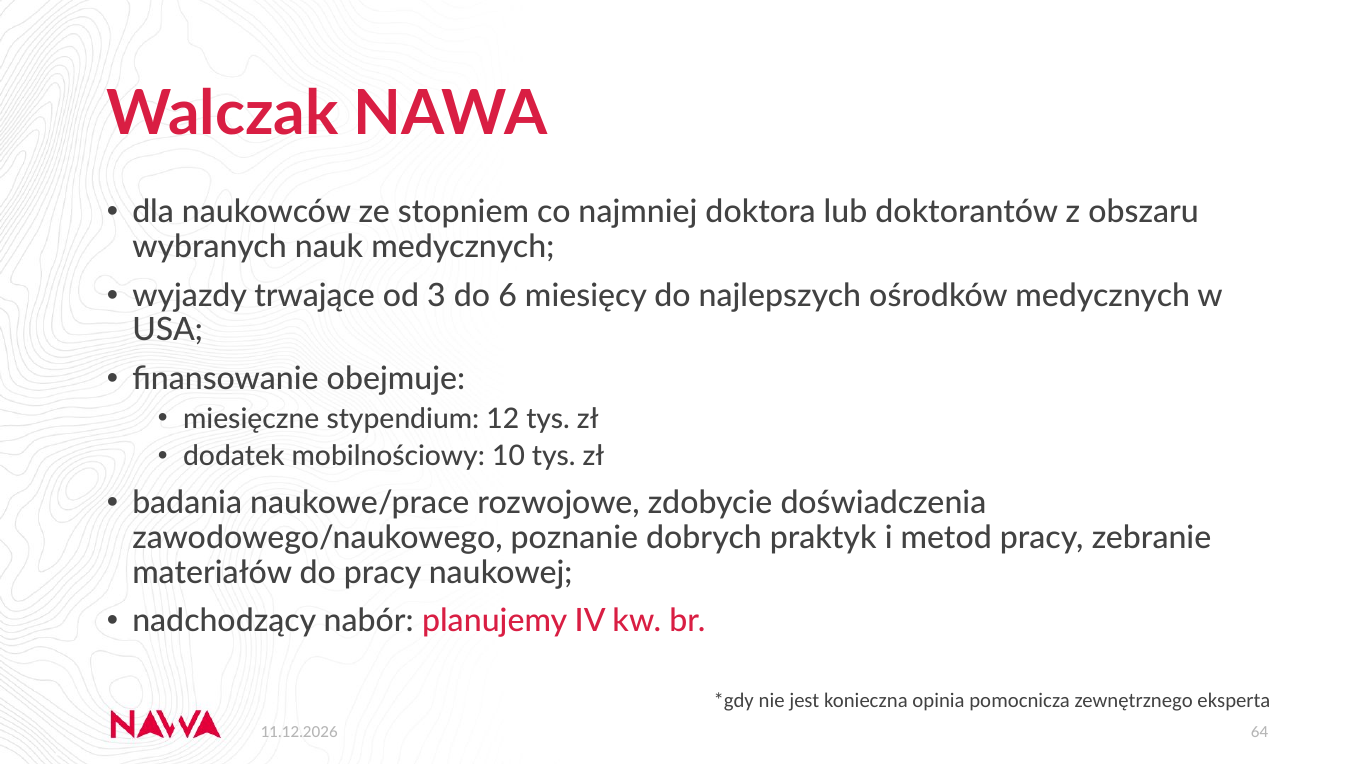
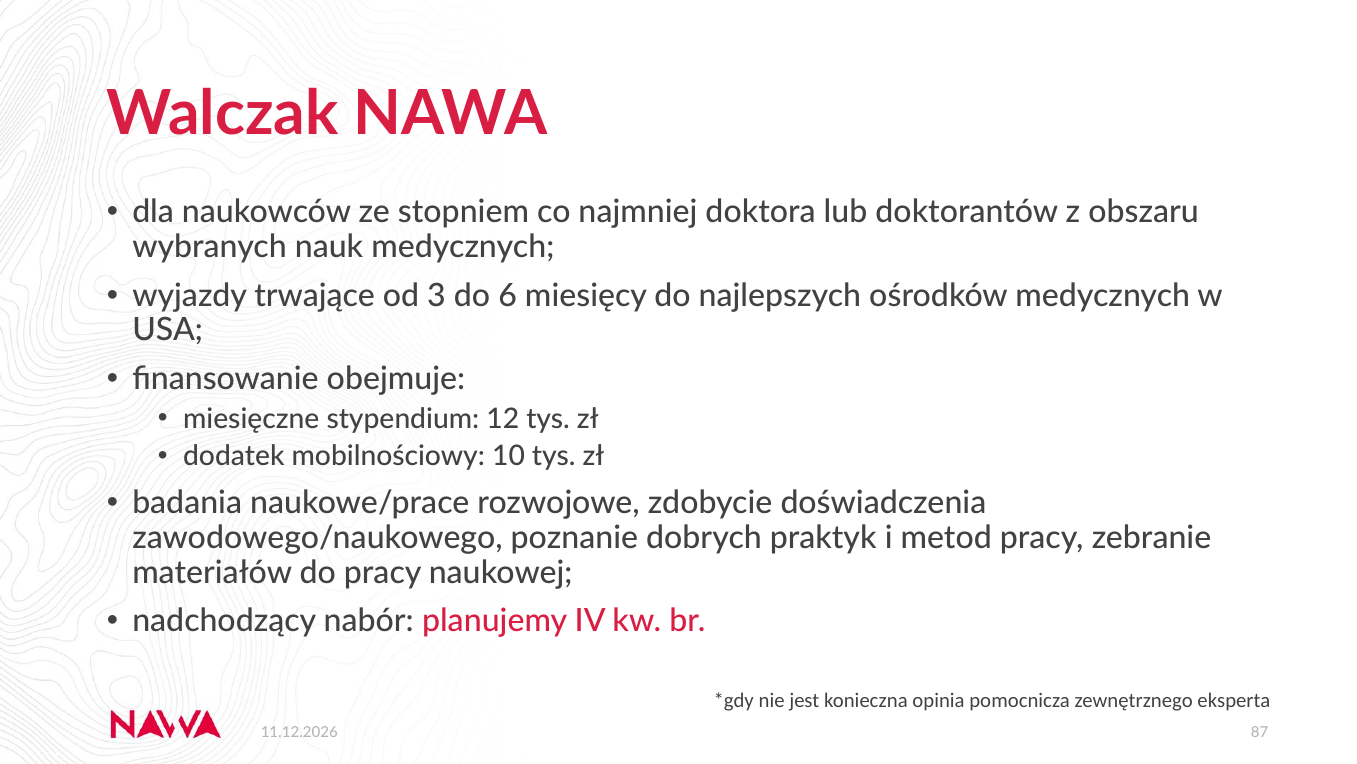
64: 64 -> 87
